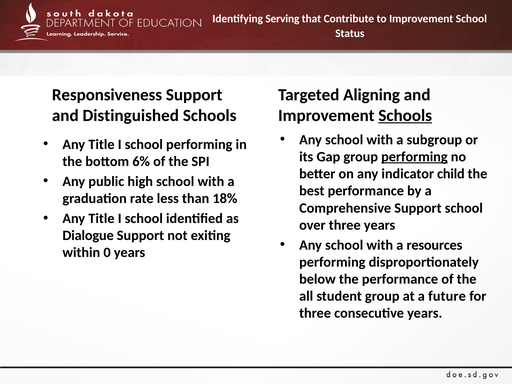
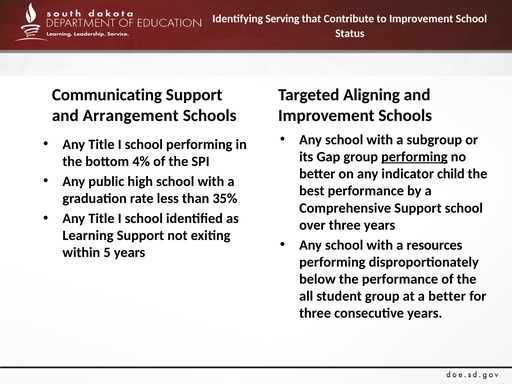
Responsiveness: Responsiveness -> Communicating
Distinguished: Distinguished -> Arrangement
Schools at (405, 115) underline: present -> none
6%: 6% -> 4%
18%: 18% -> 35%
Dialogue: Dialogue -> Learning
0: 0 -> 5
a future: future -> better
